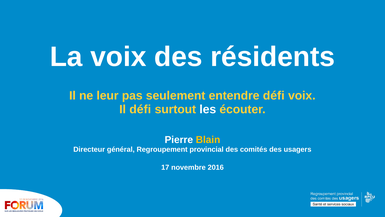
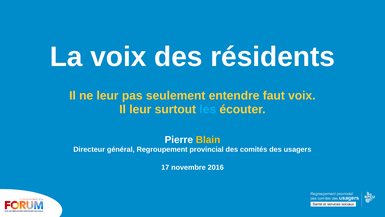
entendre défi: défi -> faut
Il défi: défi -> leur
les colour: white -> light blue
